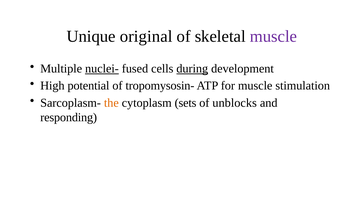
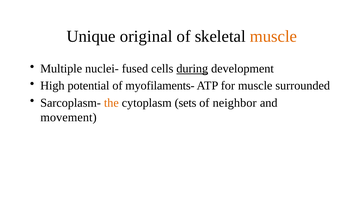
muscle at (273, 36) colour: purple -> orange
nuclei- underline: present -> none
tropomysosin-: tropomysosin- -> myofilaments-
stimulation: stimulation -> surrounded
unblocks: unblocks -> neighbor
responding: responding -> movement
